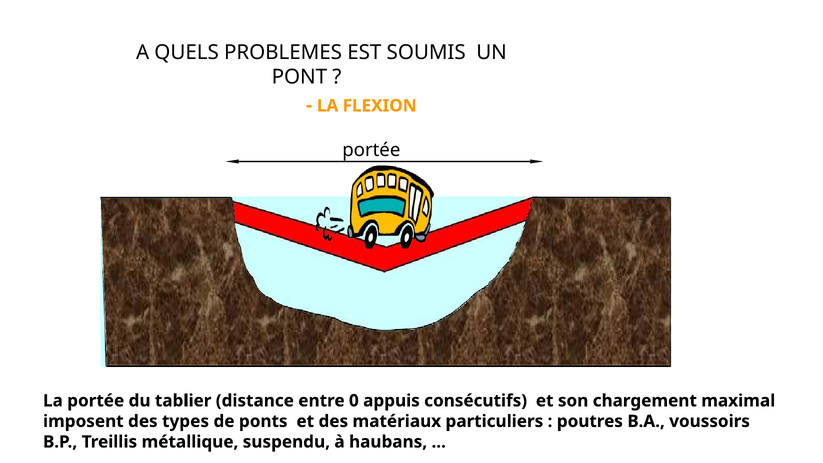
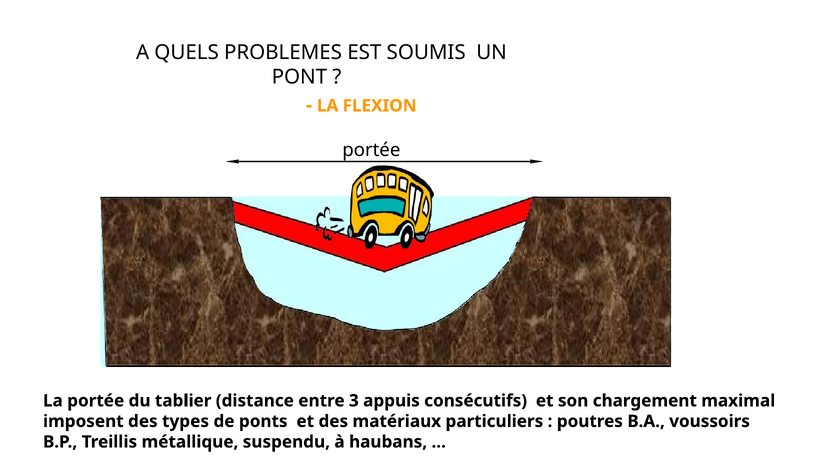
0: 0 -> 3
